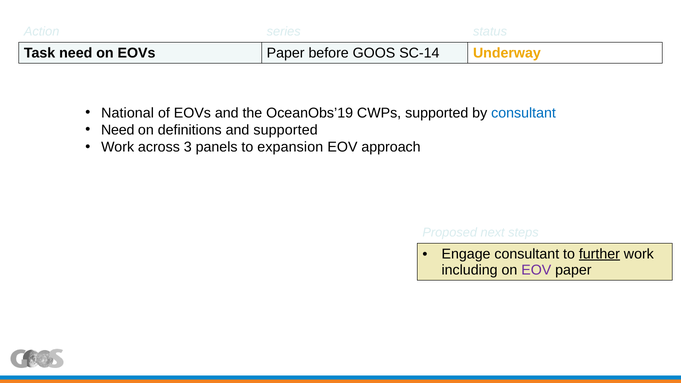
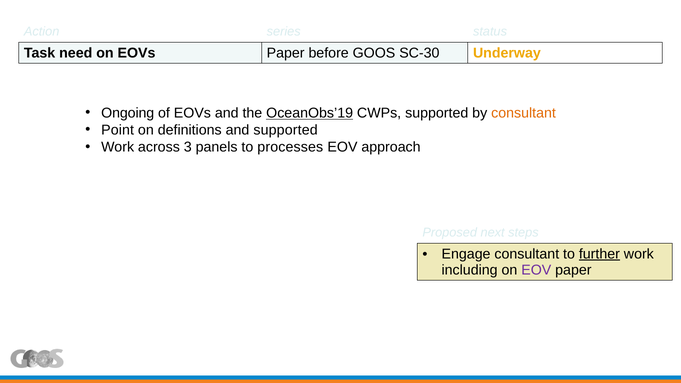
SC-14: SC-14 -> SC-30
National: National -> Ongoing
OceanObs’19 underline: none -> present
consultant at (524, 113) colour: blue -> orange
Need at (118, 130): Need -> Point
expansion: expansion -> processes
